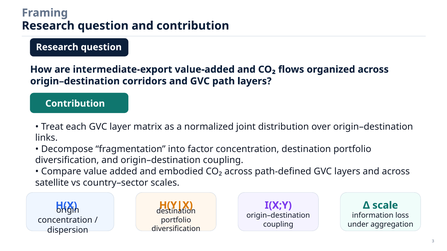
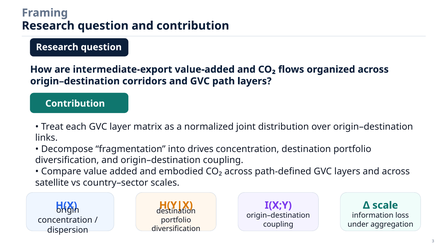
factor: factor -> drives
